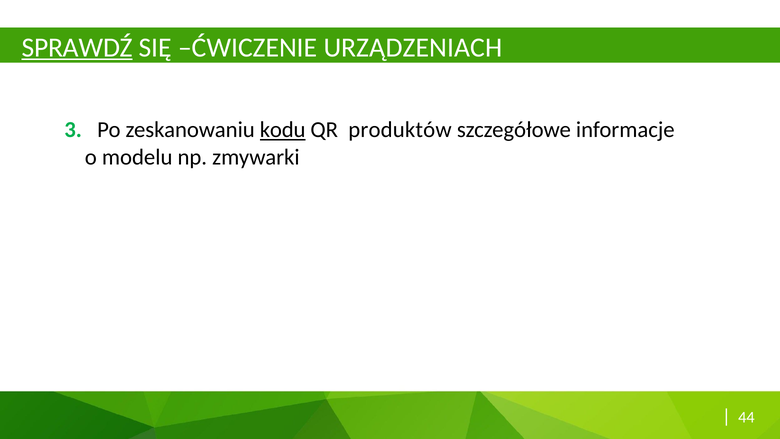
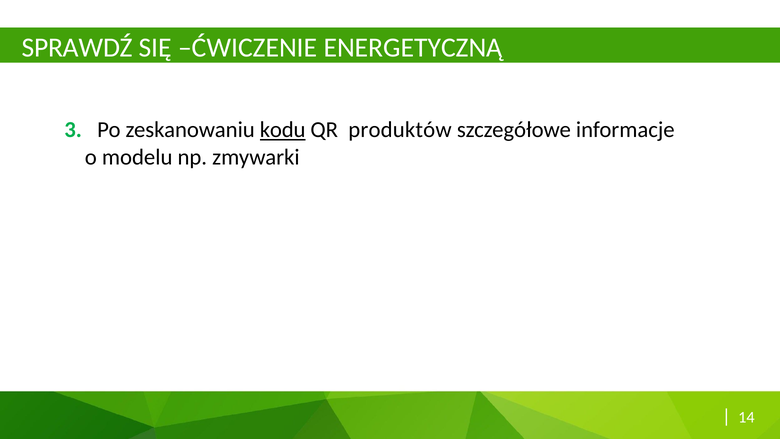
SPRAWDŹ underline: present -> none
URZĄDZENIACH: URZĄDZENIACH -> ENERGETYCZNĄ
44: 44 -> 14
